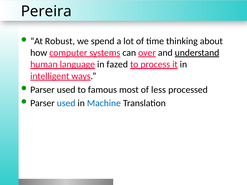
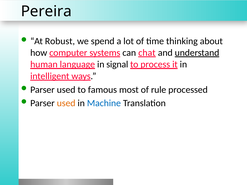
over: over -> chat
fazed: fazed -> signal
less: less -> rule
used at (66, 103) colour: blue -> orange
